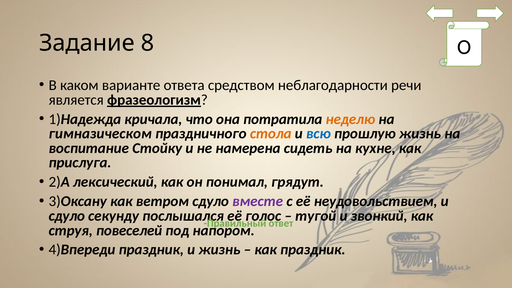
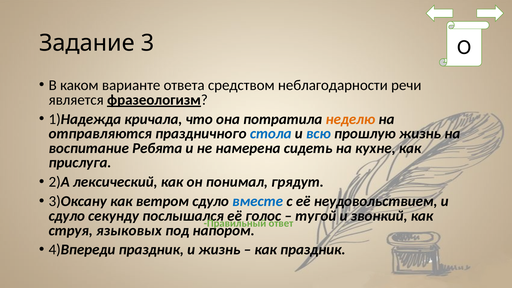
8: 8 -> 3
гимназическом: гимназическом -> отправляются
стола colour: orange -> blue
Стойку: Стойку -> Ребята
вместе colour: purple -> blue
повеселей: повеселей -> языковых
